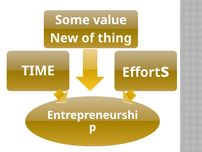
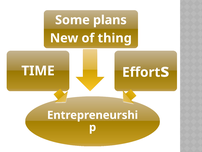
value: value -> plans
